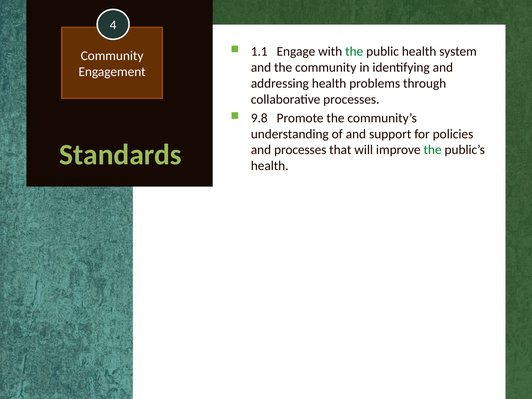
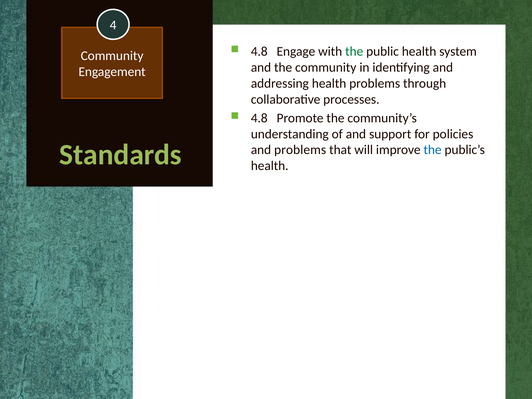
1.1 at (259, 52): 1.1 -> 4.8
9.8 at (259, 118): 9.8 -> 4.8
and processes: processes -> problems
the at (433, 150) colour: green -> blue
